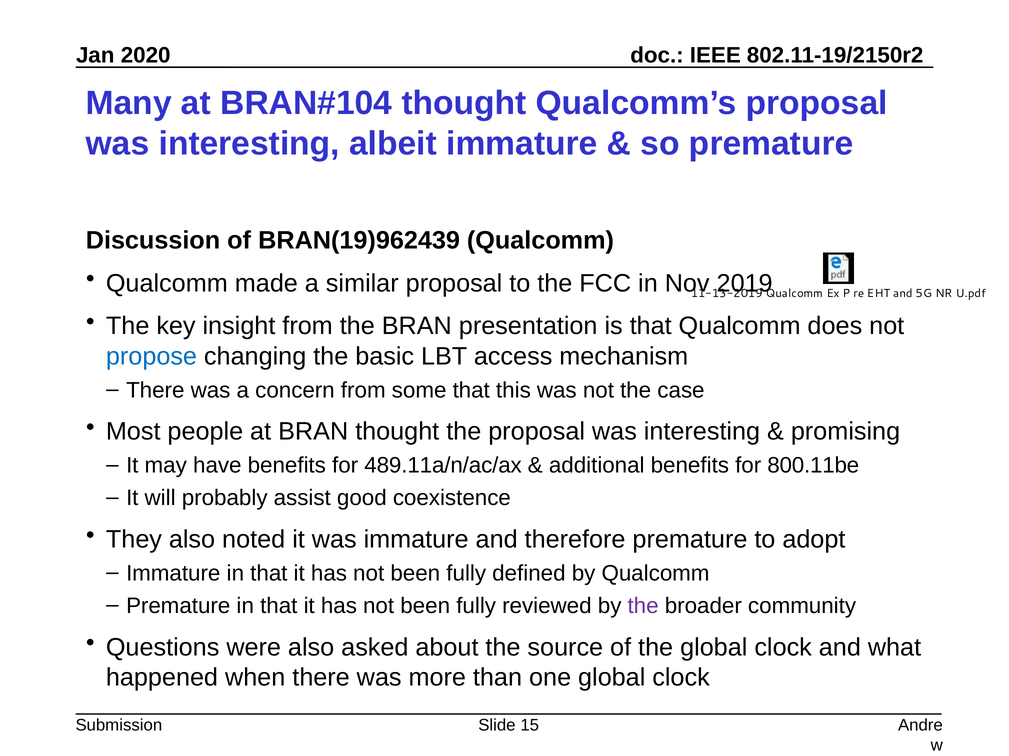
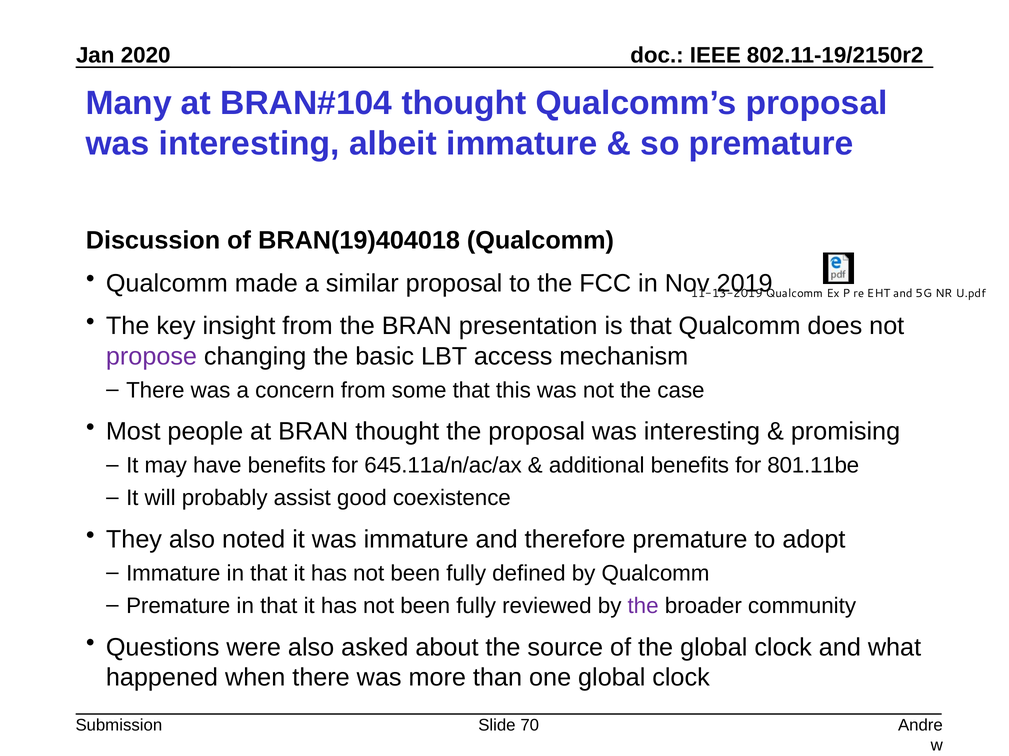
BRAN(19)962439: BRAN(19)962439 -> BRAN(19)404018
propose colour: blue -> purple
489.11a/n/ac/ax: 489.11a/n/ac/ax -> 645.11a/n/ac/ax
800.11be: 800.11be -> 801.11be
15: 15 -> 70
